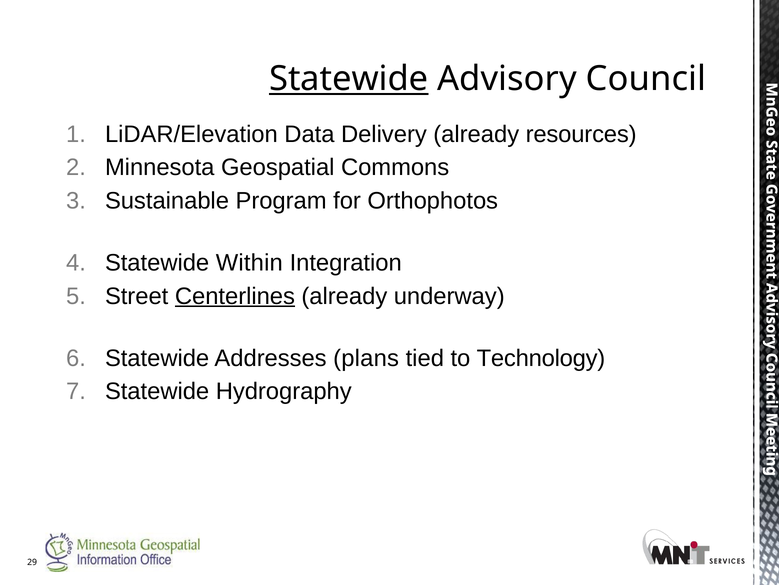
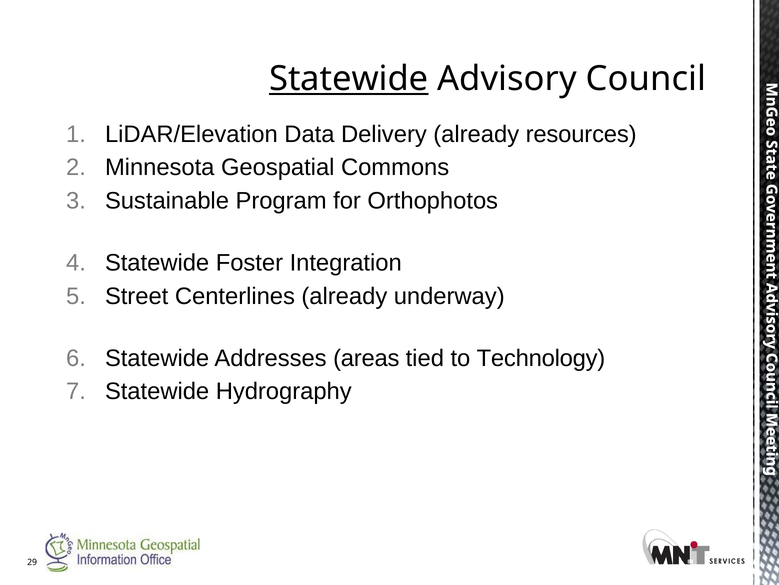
Within: Within -> Foster
Centerlines underline: present -> none
plans: plans -> areas
